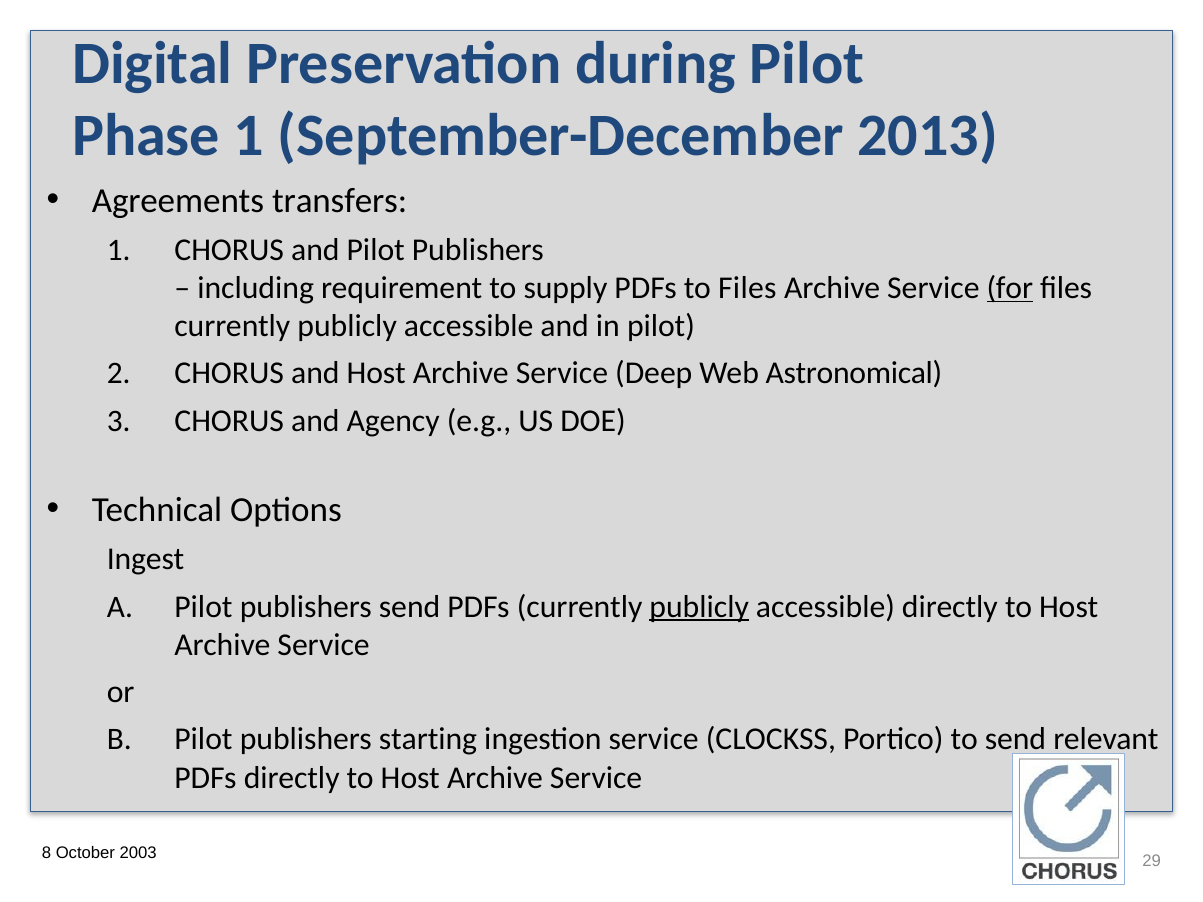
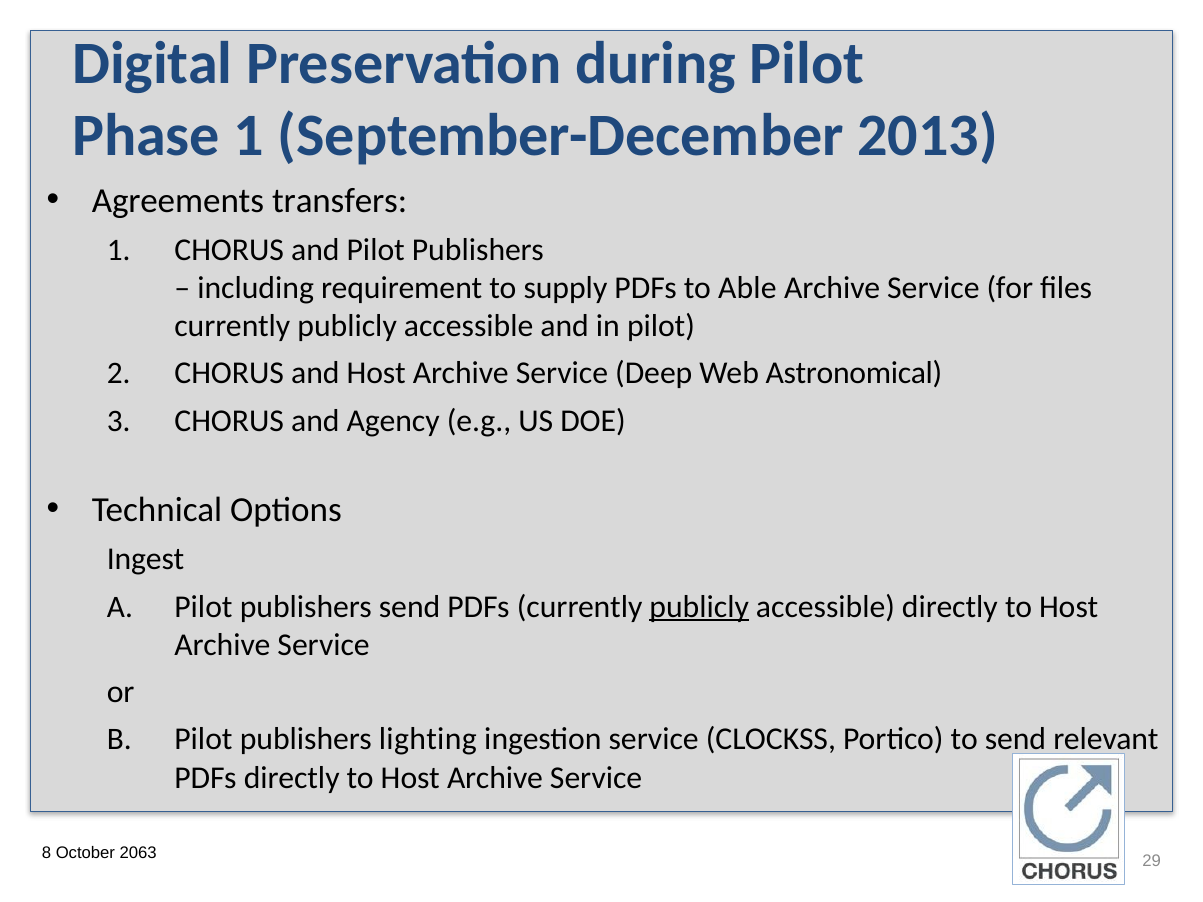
to Files: Files -> Able
for underline: present -> none
starting: starting -> lighting
2003: 2003 -> 2063
